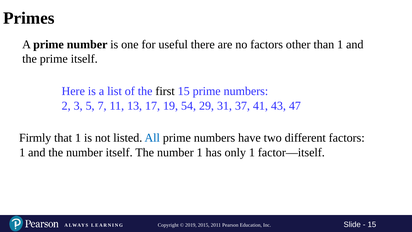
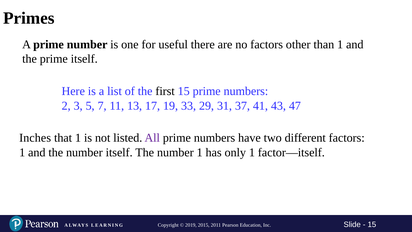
54: 54 -> 33
Firmly: Firmly -> Inches
All colour: blue -> purple
